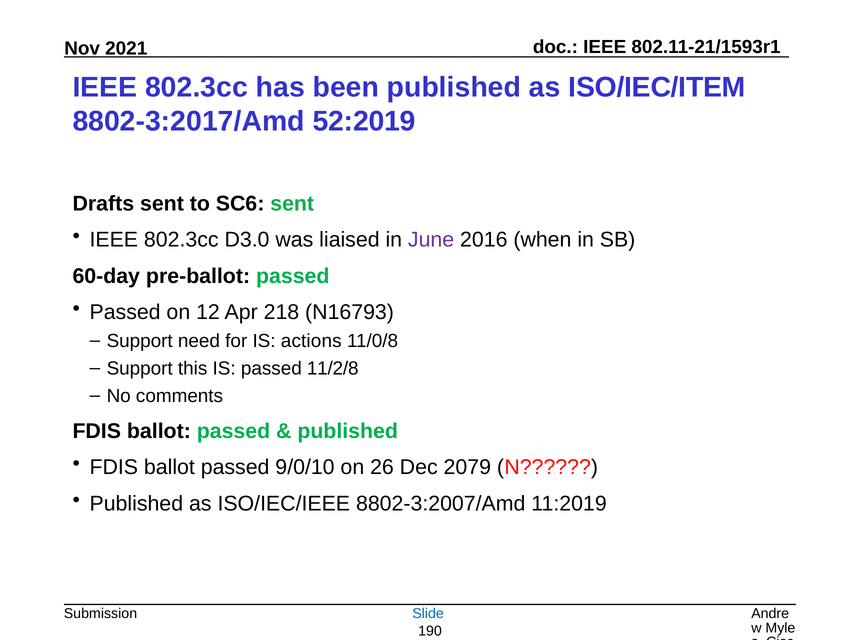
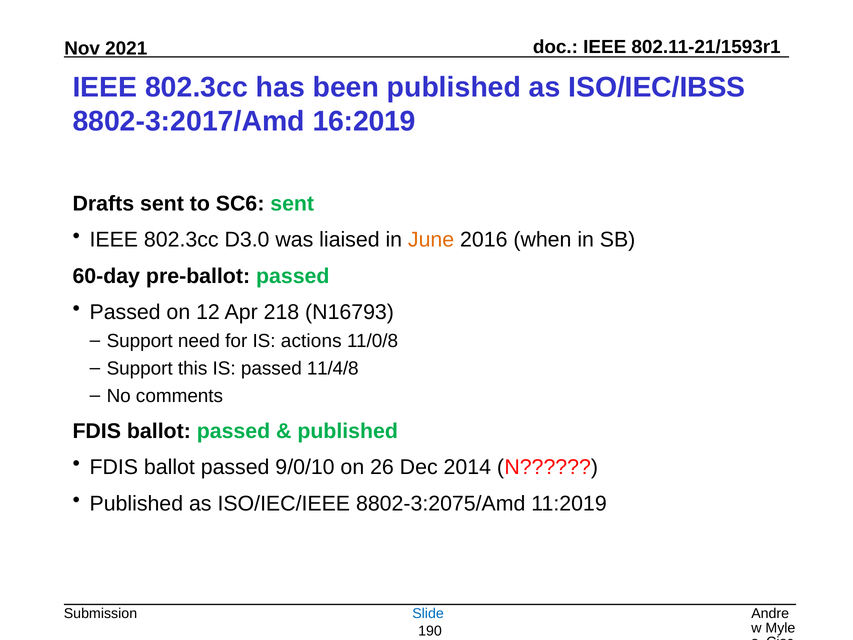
ISO/IEC/ITEM: ISO/IEC/ITEM -> ISO/IEC/IBSS
52:2019: 52:2019 -> 16:2019
June colour: purple -> orange
11/2/8: 11/2/8 -> 11/4/8
2079: 2079 -> 2014
8802-3:2007/Amd: 8802-3:2007/Amd -> 8802-3:2075/Amd
